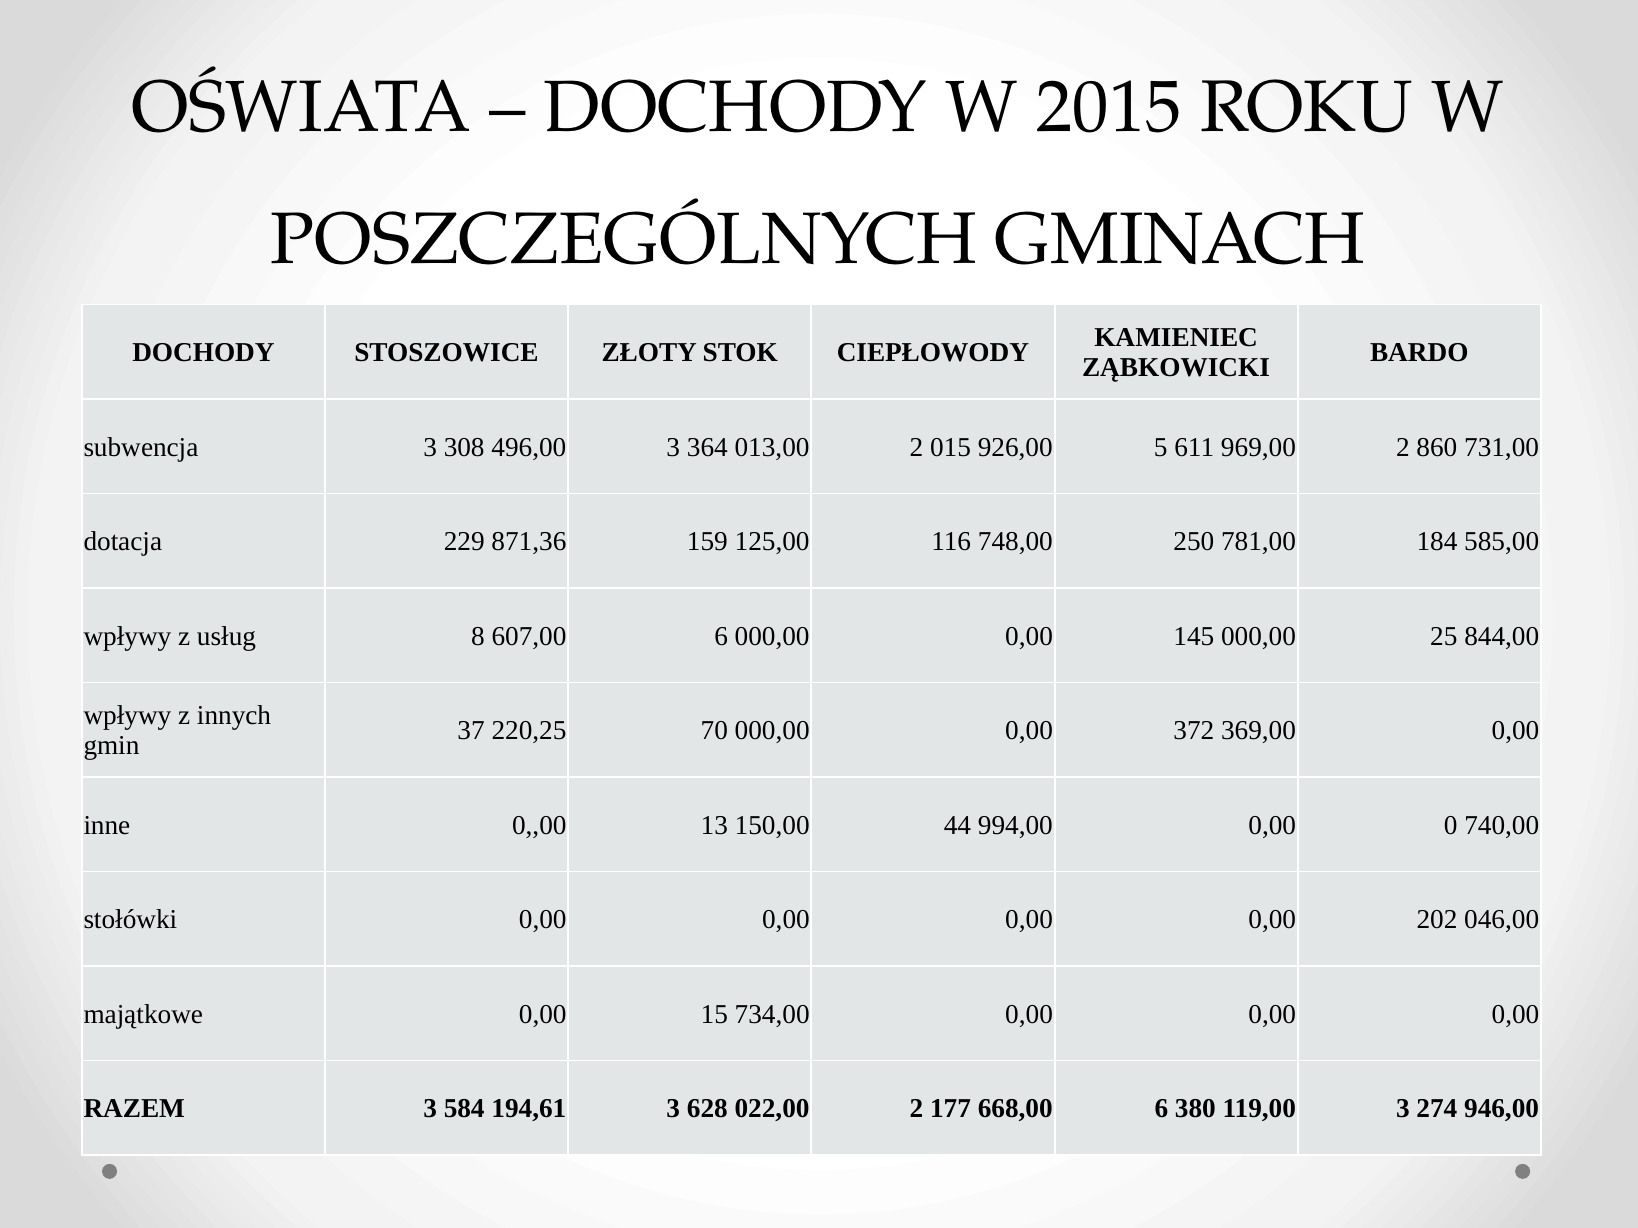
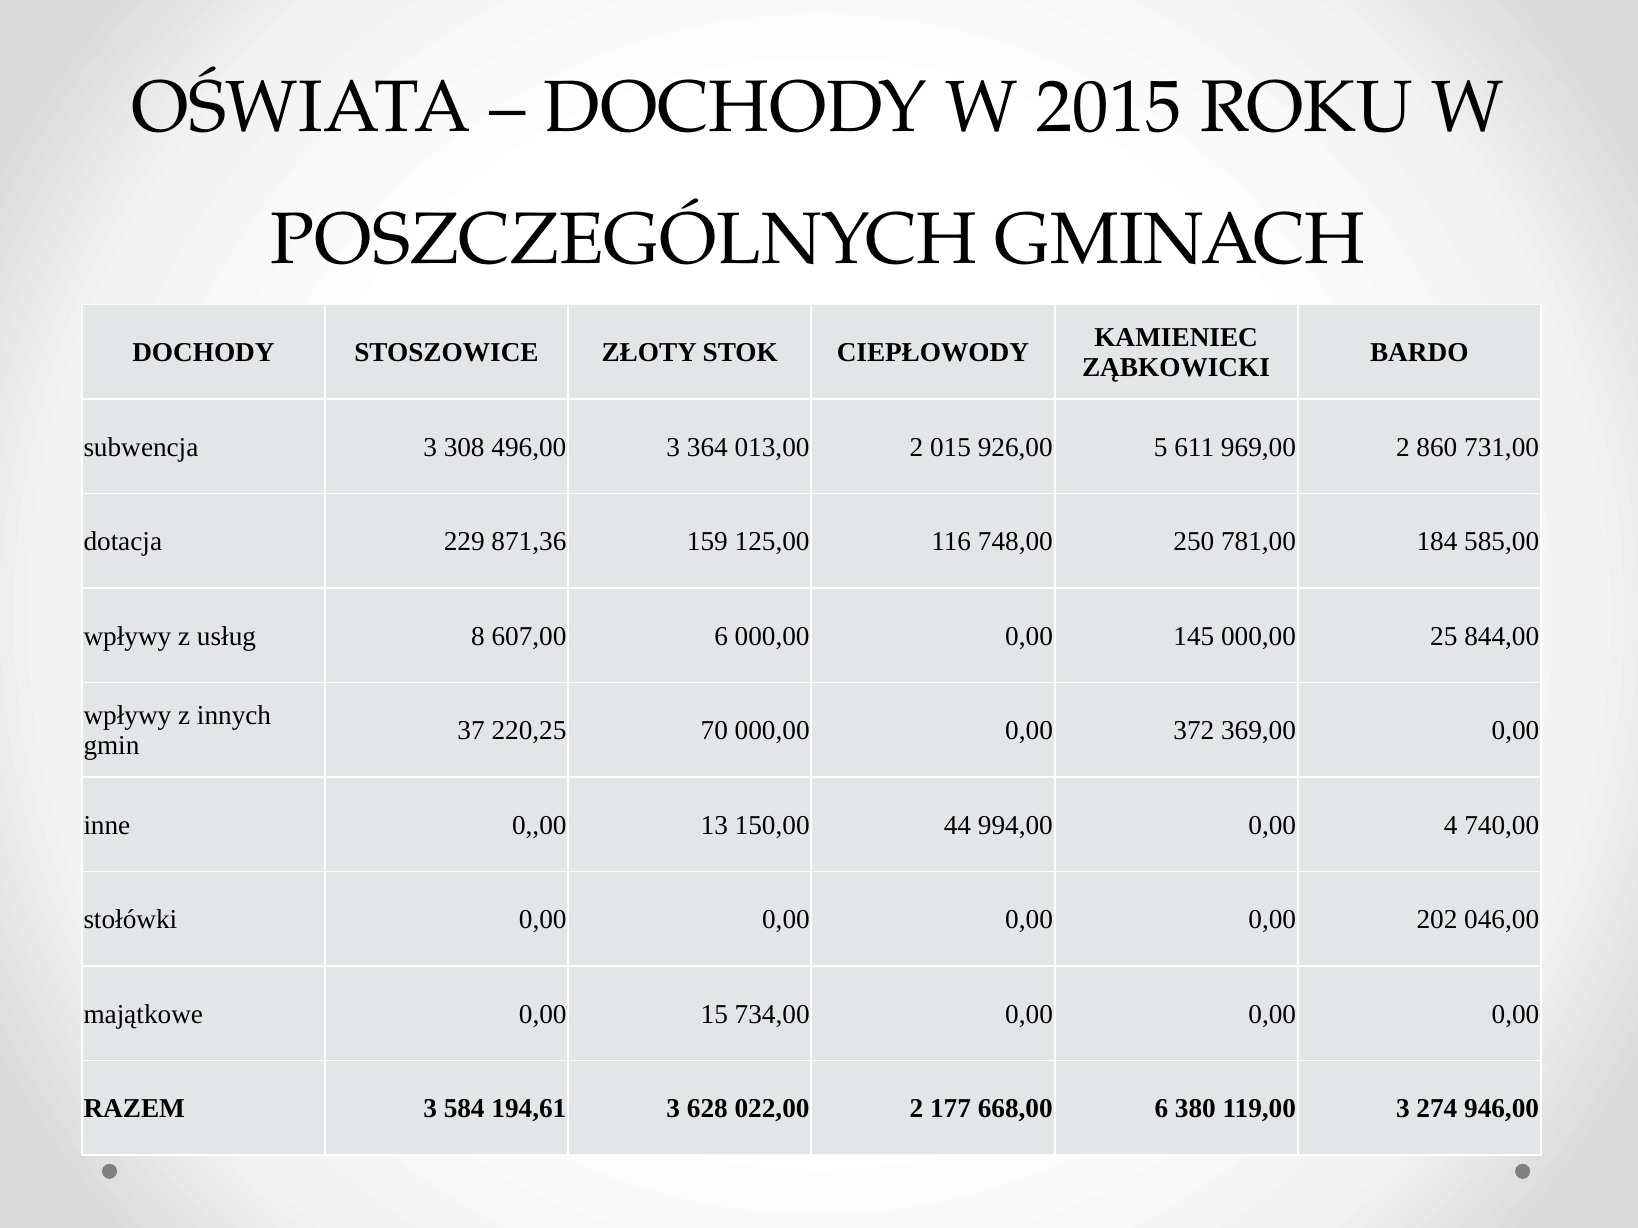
0: 0 -> 4
